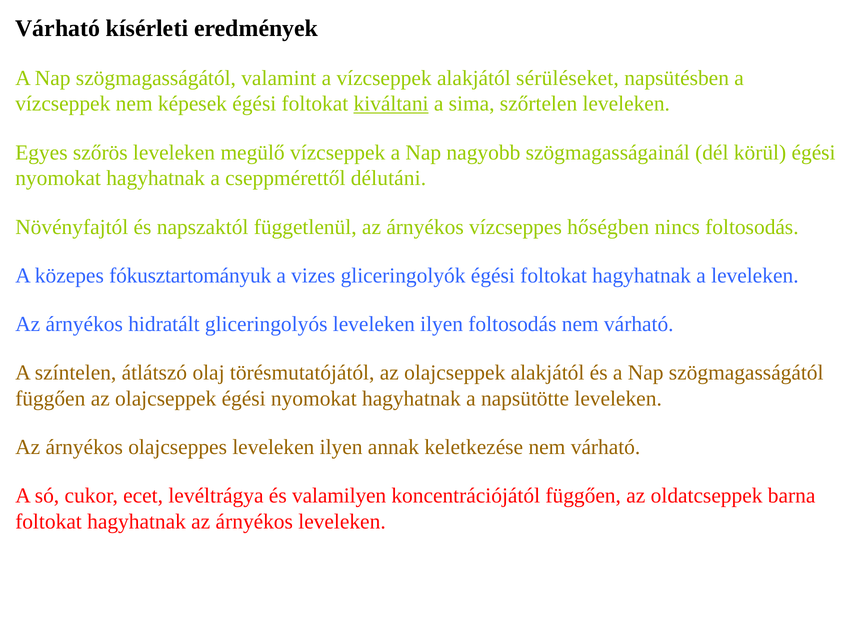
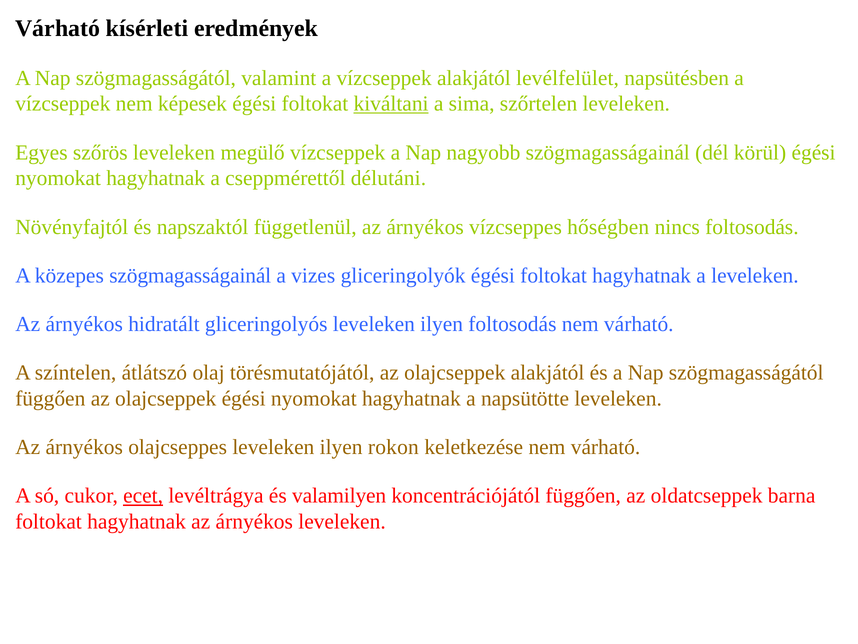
sérüléseket: sérüléseket -> levélfelület
közepes fókusztartományuk: fókusztartományuk -> szögmagasságainál
annak: annak -> rokon
ecet underline: none -> present
